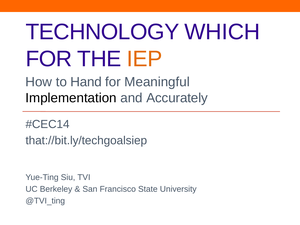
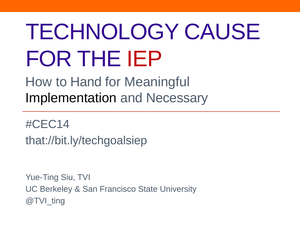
WHICH: WHICH -> CAUSE
IEP colour: orange -> red
Accurately: Accurately -> Necessary
